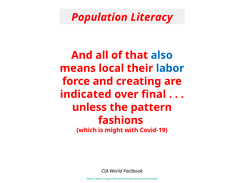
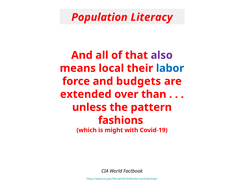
also colour: blue -> purple
creating: creating -> budgets
indicated: indicated -> extended
final: final -> than
